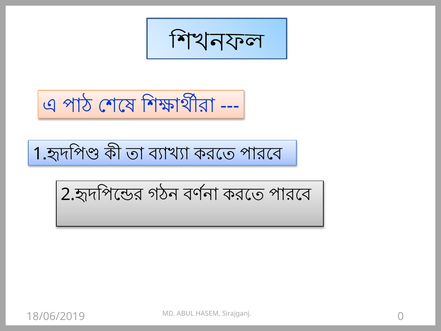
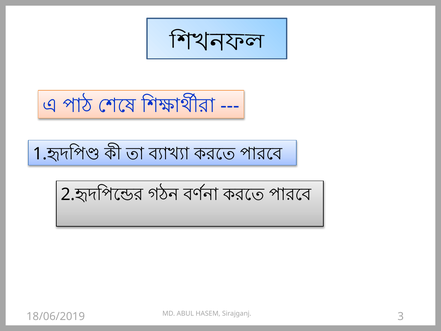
0: 0 -> 3
